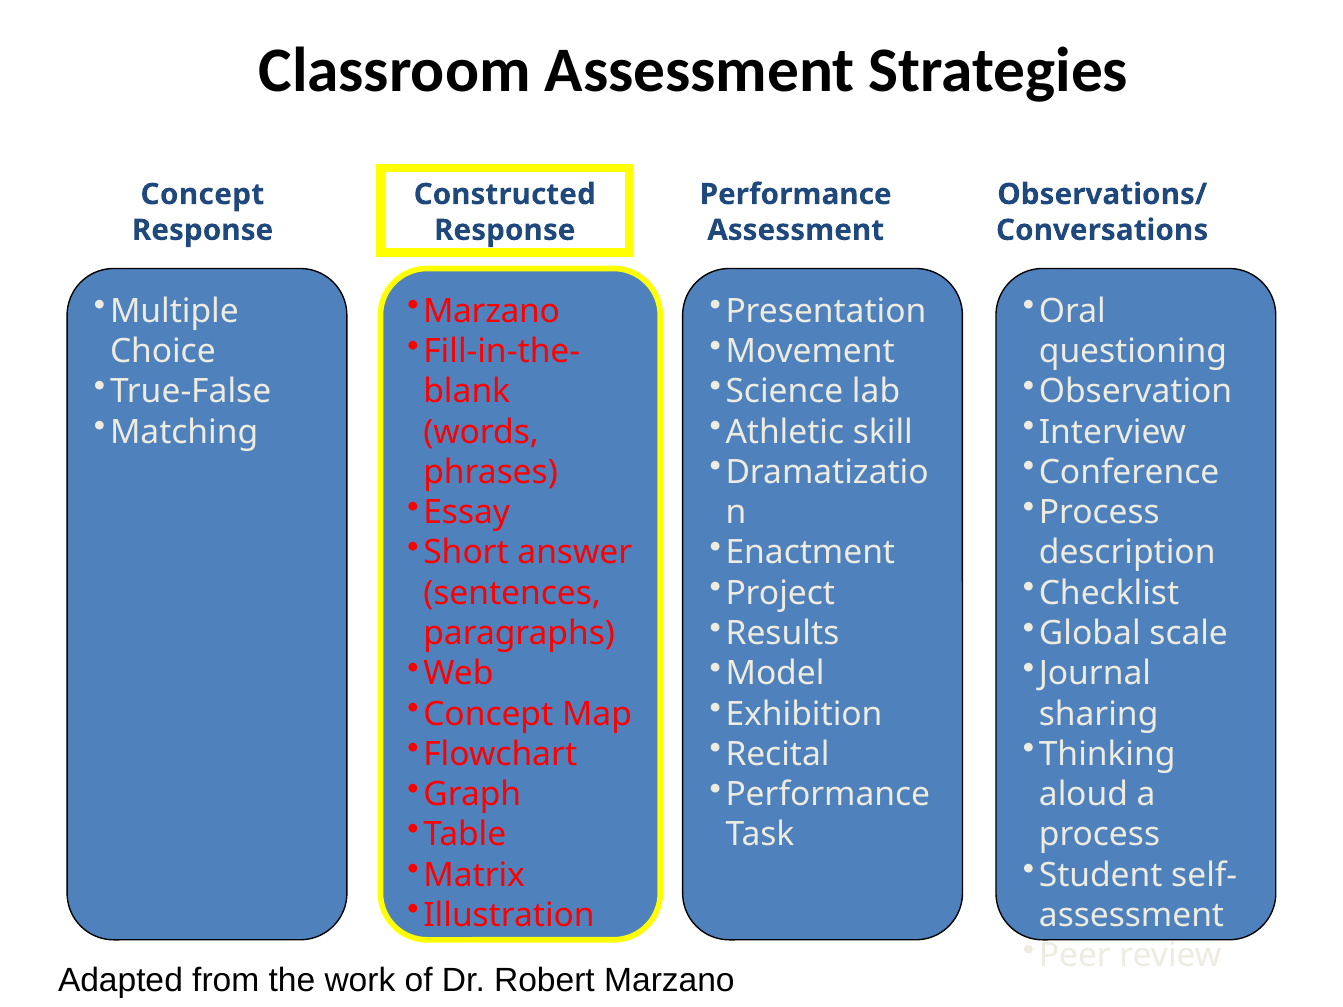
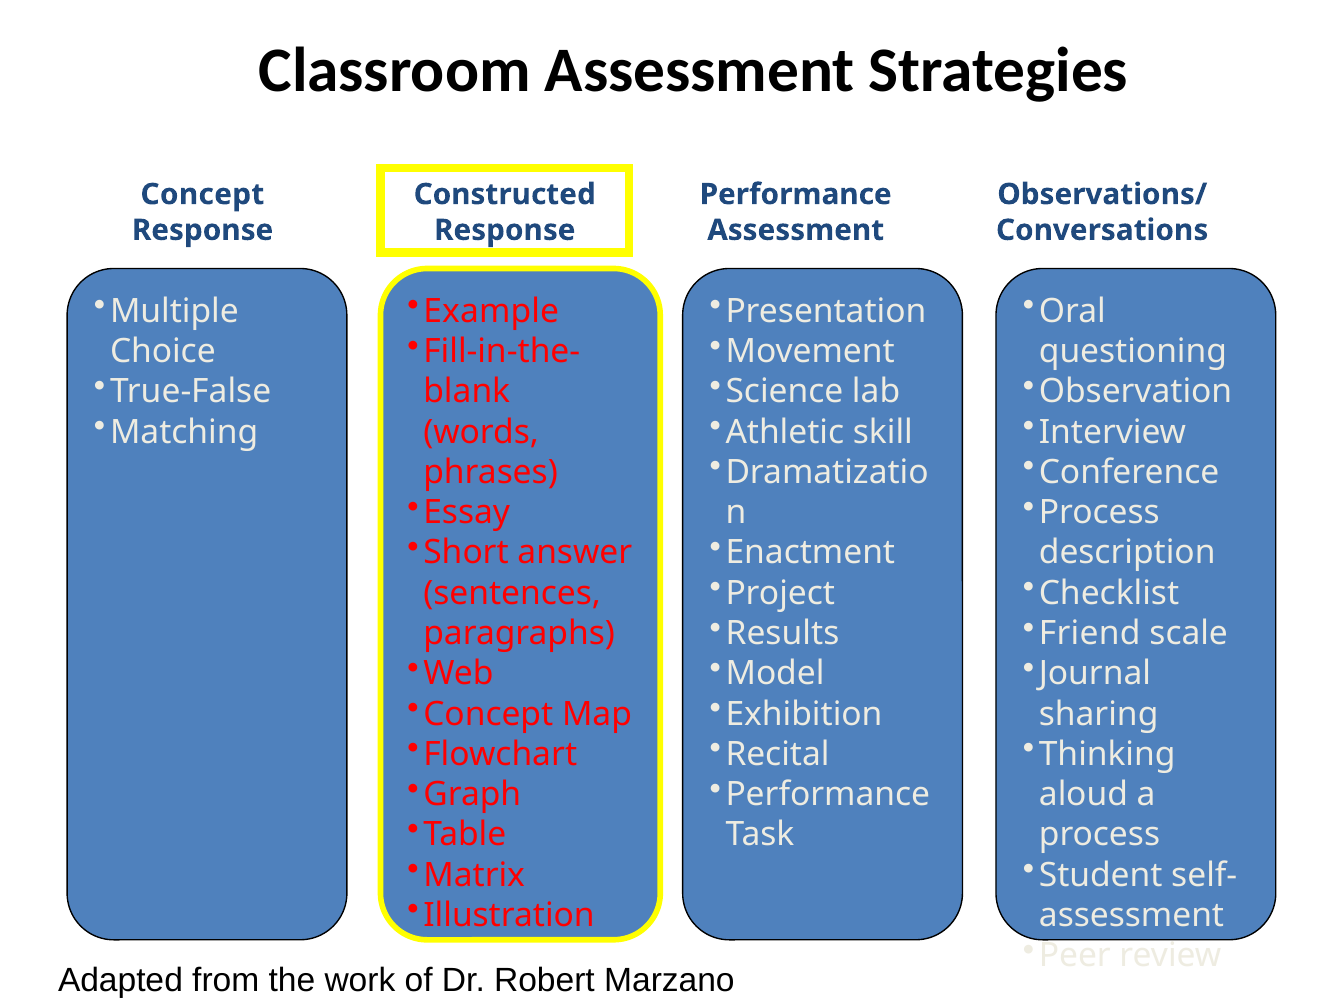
Marzano at (492, 311): Marzano -> Example
Global: Global -> Friend
